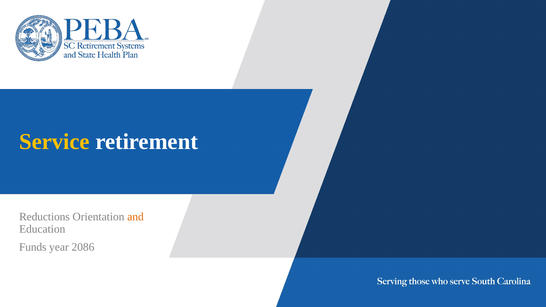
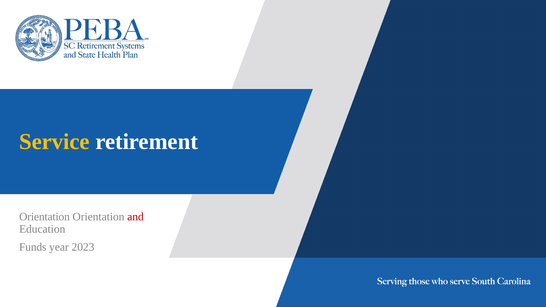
Reductions at (44, 217): Reductions -> Orientation
and colour: orange -> red
2086: 2086 -> 2023
